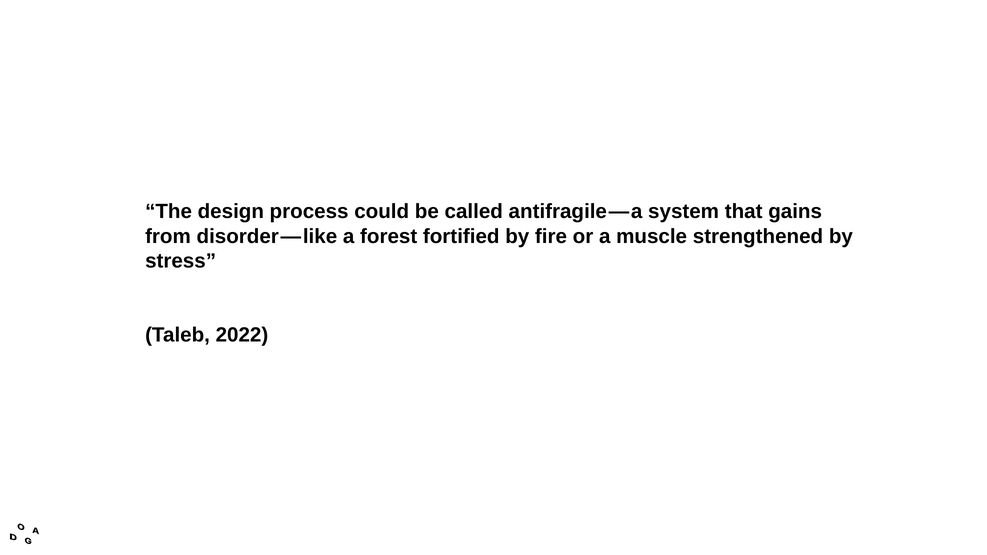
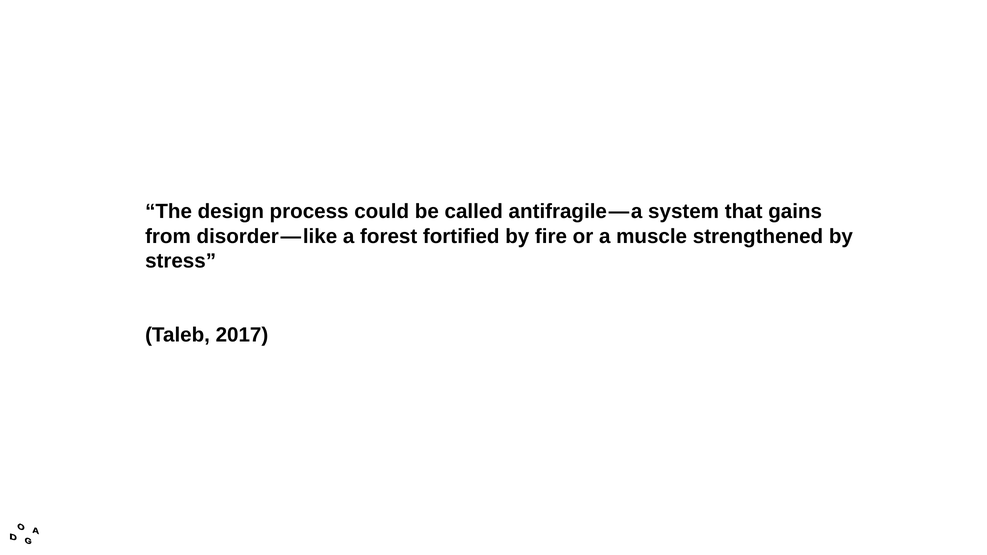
2022: 2022 -> 2017
